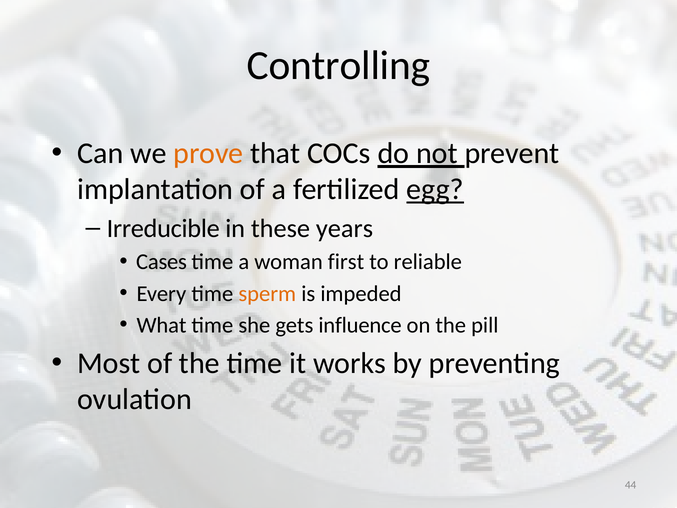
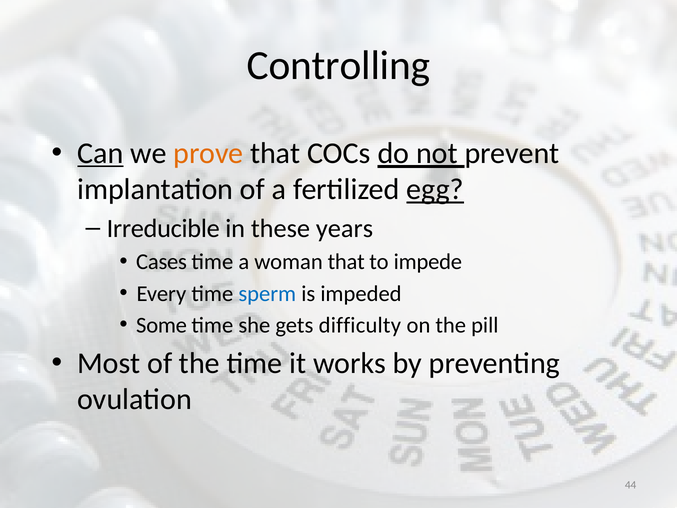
Can underline: none -> present
woman first: first -> that
reliable: reliable -> impede
sperm colour: orange -> blue
What: What -> Some
influence: influence -> difficulty
